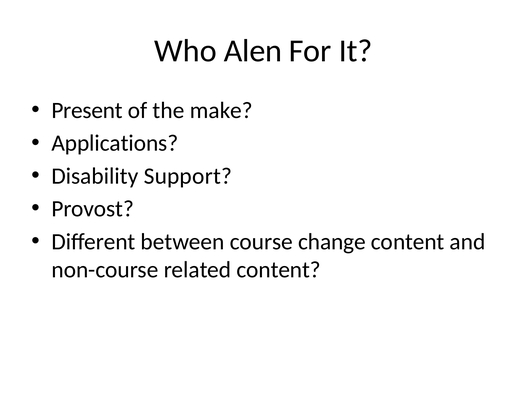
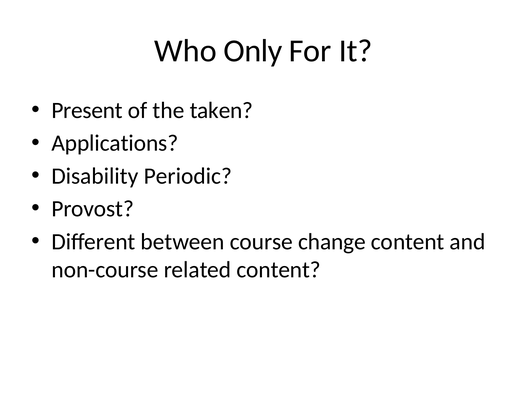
Alen: Alen -> Only
make: make -> taken
Support: Support -> Periodic
